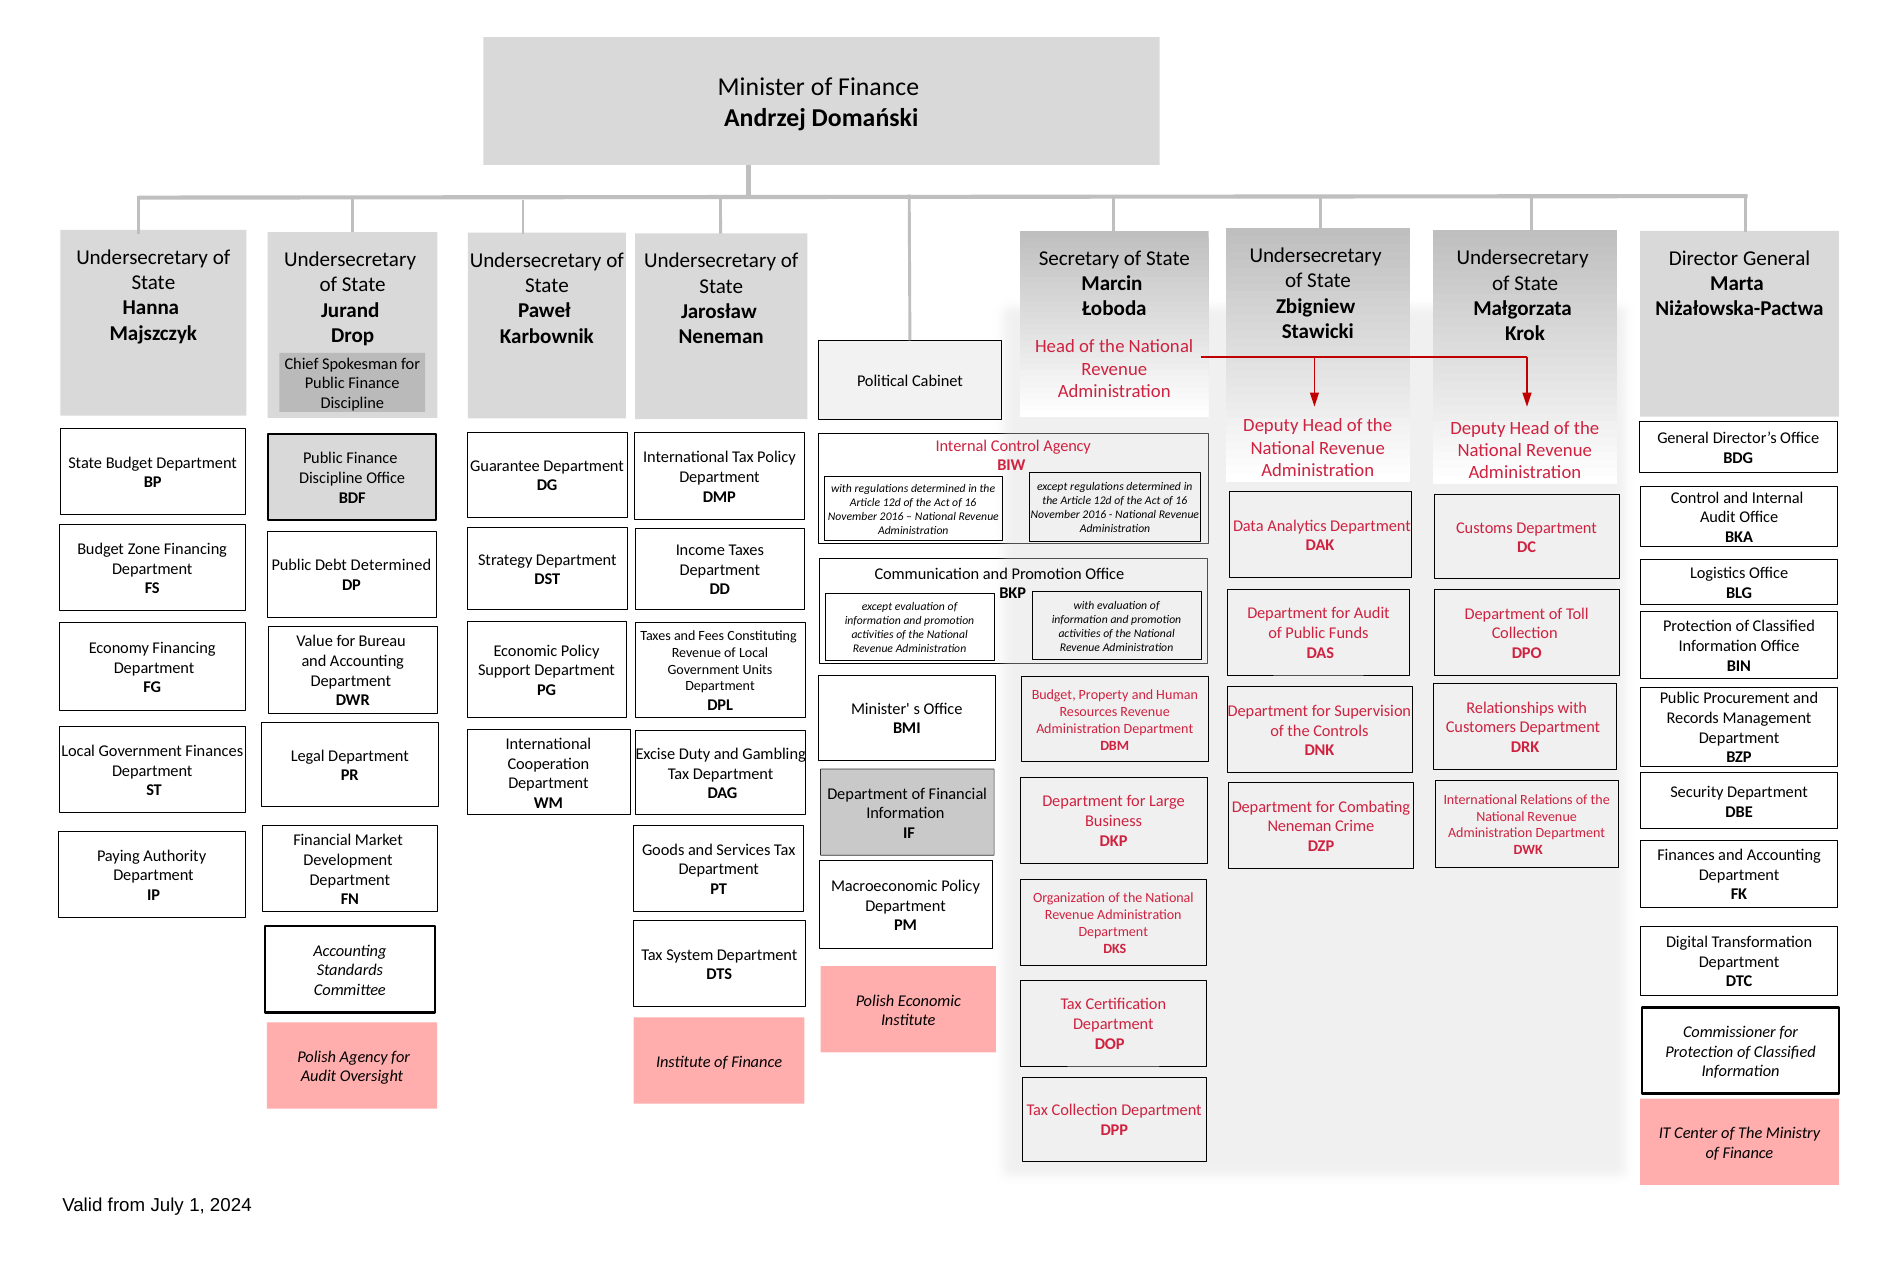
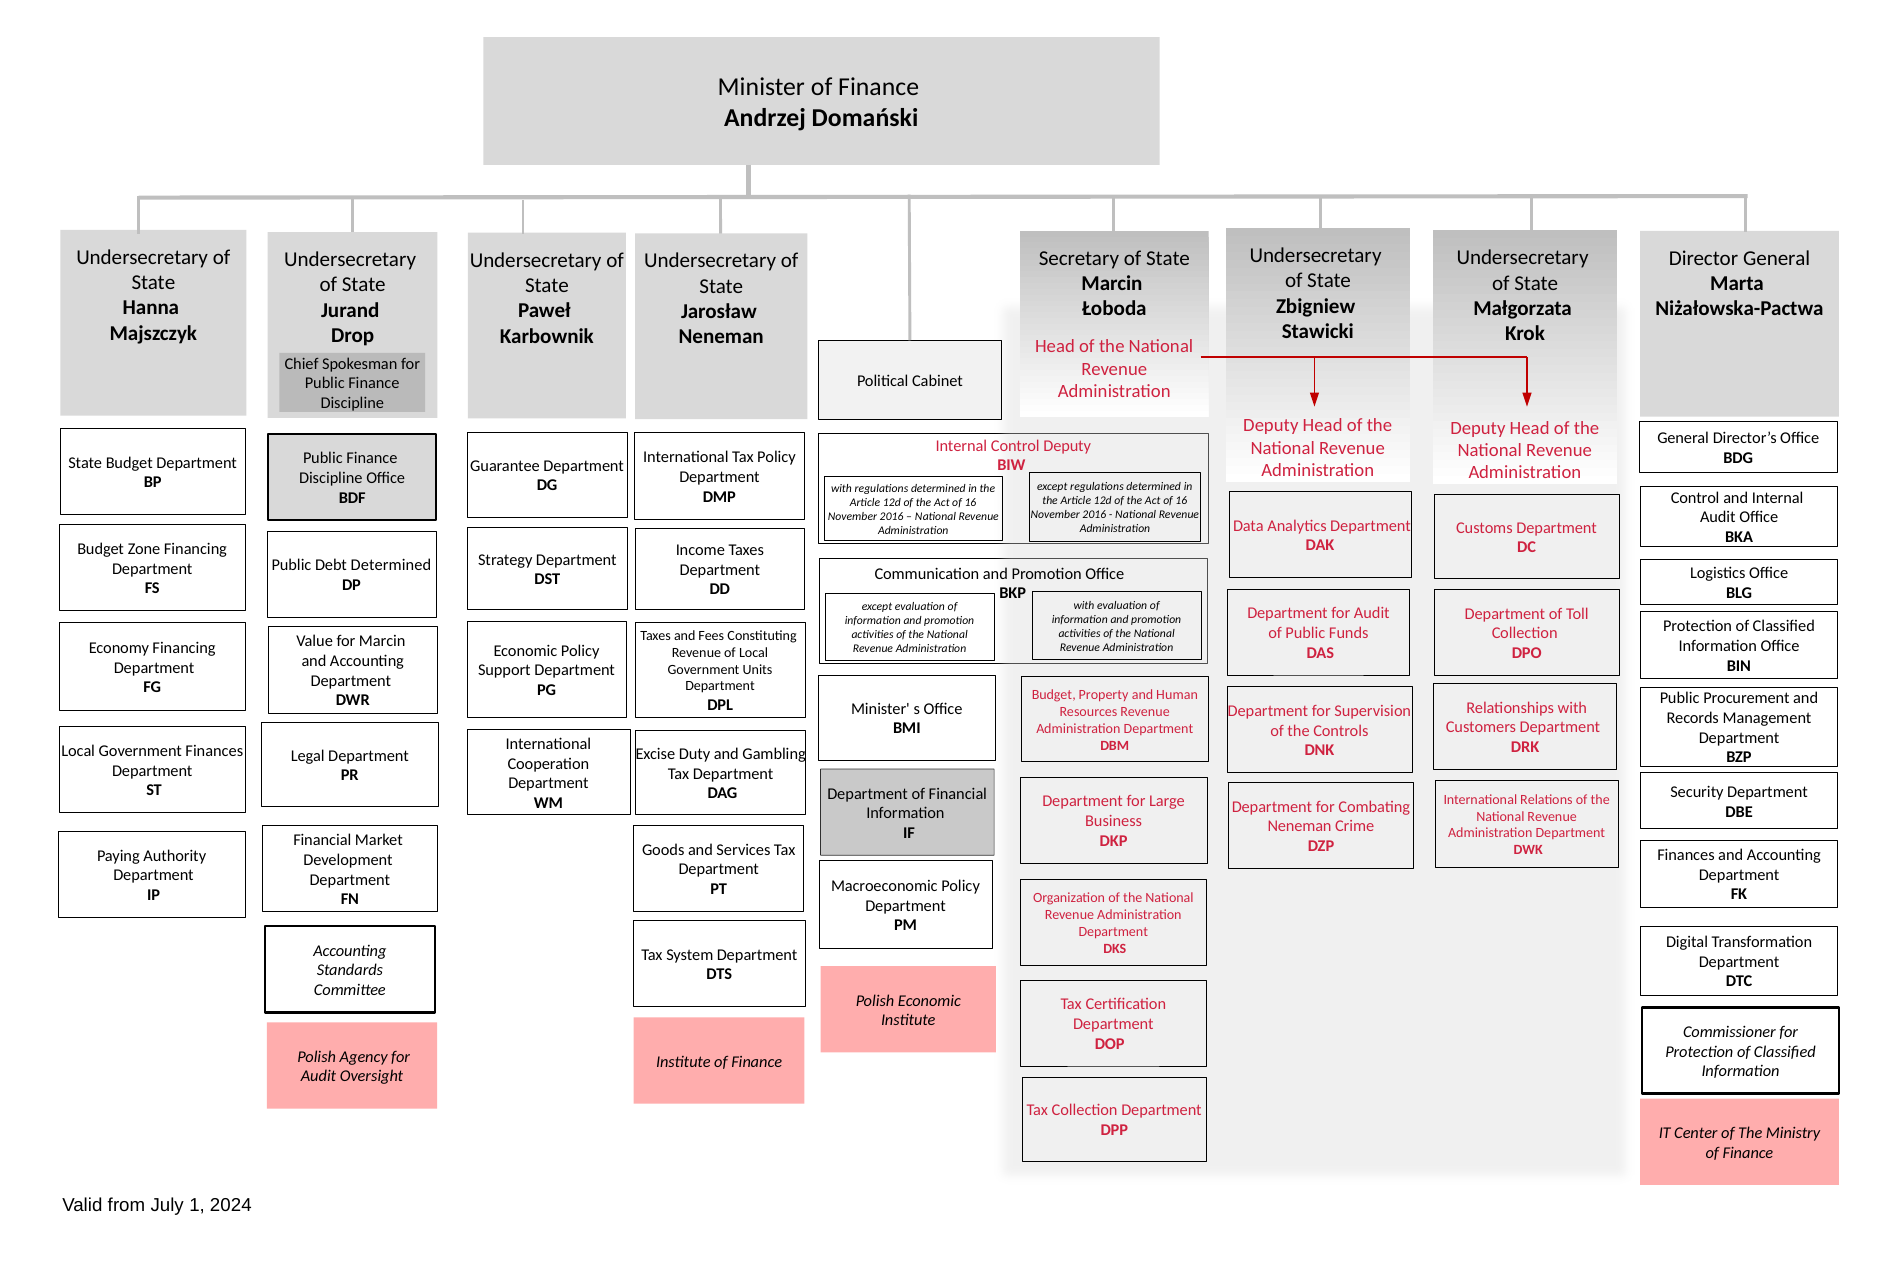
Control Agency: Agency -> Deputy
for Bureau: Bureau -> Marcin
